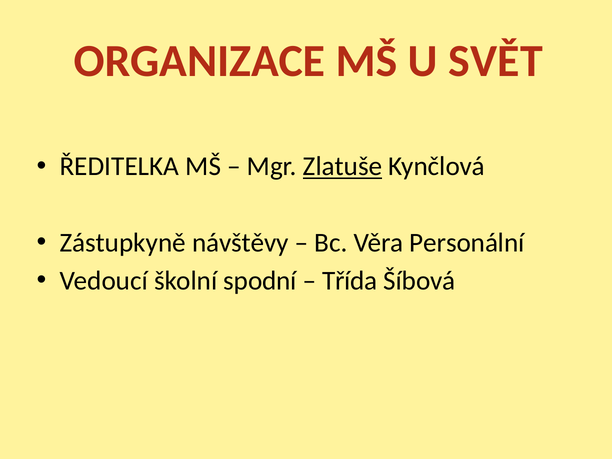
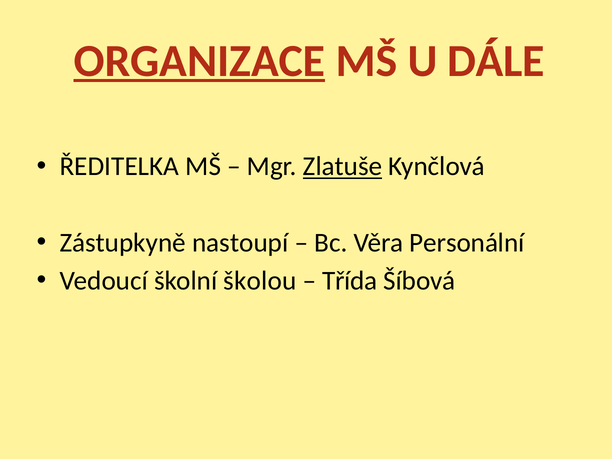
ORGANIZACE underline: none -> present
SVĚT: SVĚT -> DÁLE
návštěvy: návštěvy -> nastoupí
spodní: spodní -> školou
